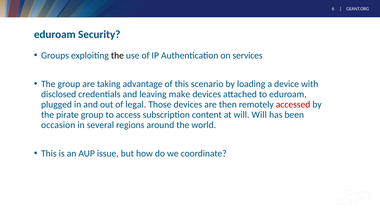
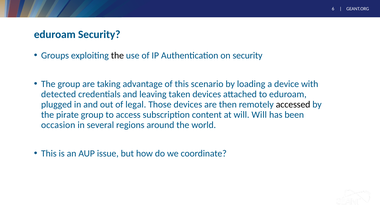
on services: services -> security
disclosed: disclosed -> detected
make: make -> taken
accessed colour: red -> black
